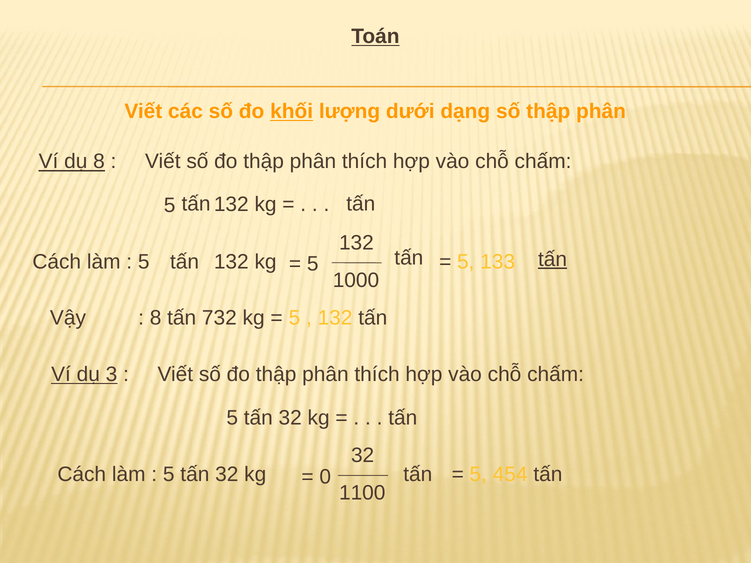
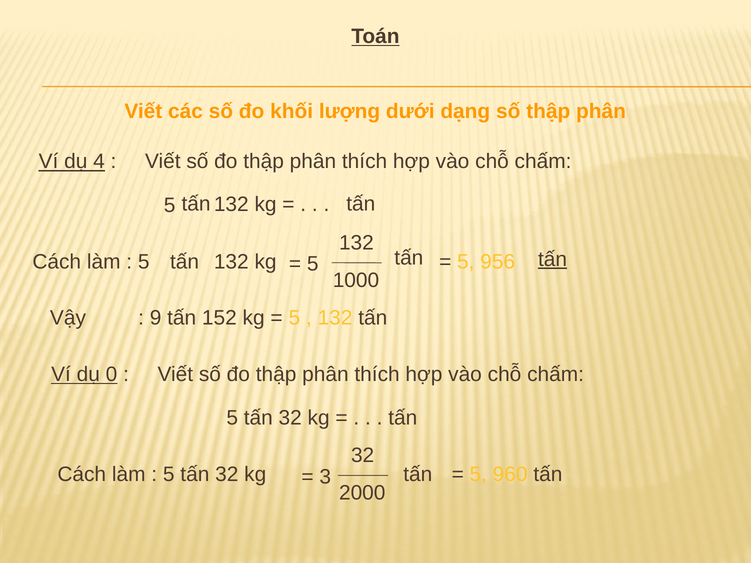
khối underline: present -> none
dụ 8: 8 -> 4
133: 133 -> 956
8 at (156, 318): 8 -> 9
732: 732 -> 152
3: 3 -> 0
454: 454 -> 960
0: 0 -> 3
1100: 1100 -> 2000
